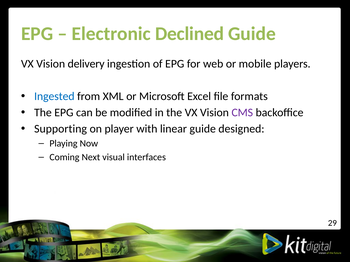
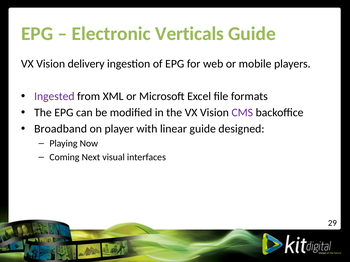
Declined: Declined -> Verticals
Ingested colour: blue -> purple
Supporting: Supporting -> Broadband
